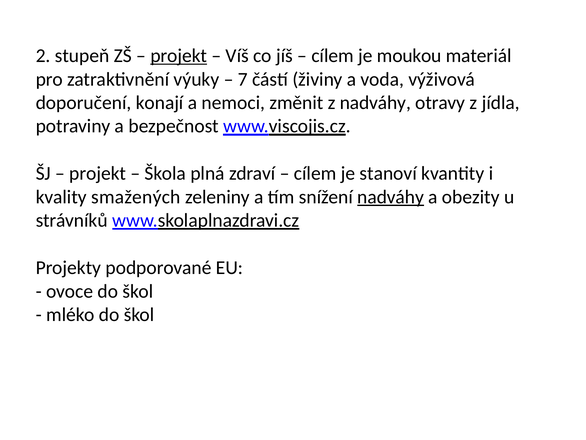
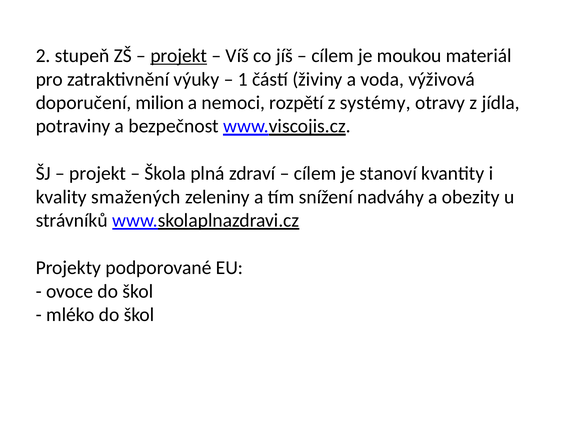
7: 7 -> 1
konají: konají -> milion
změnit: změnit -> rozpětí
z nadváhy: nadváhy -> systémy
nadváhy at (391, 197) underline: present -> none
